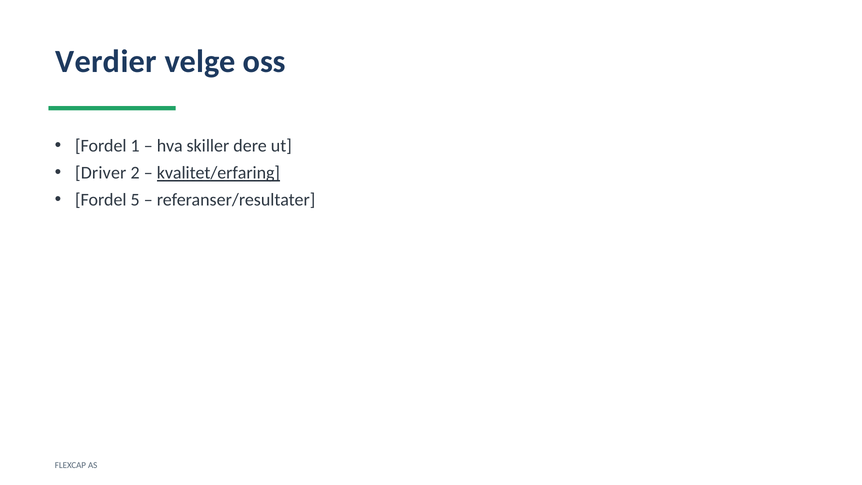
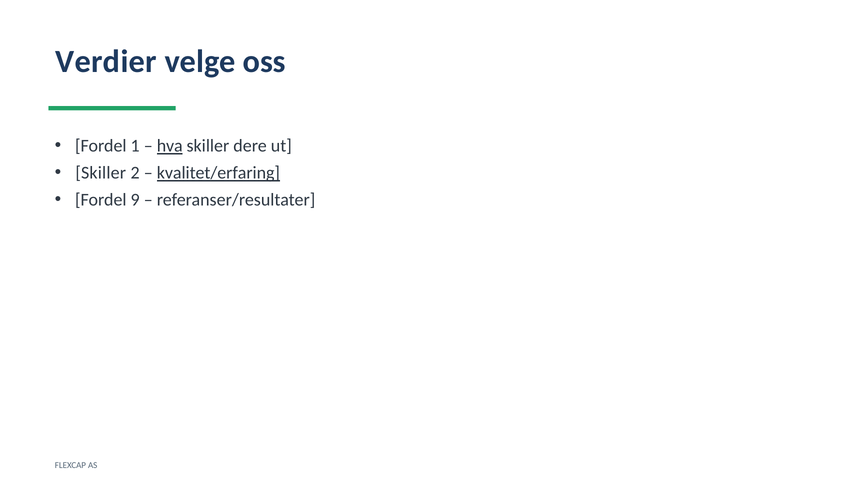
hva underline: none -> present
Driver at (101, 173): Driver -> Skiller
5: 5 -> 9
